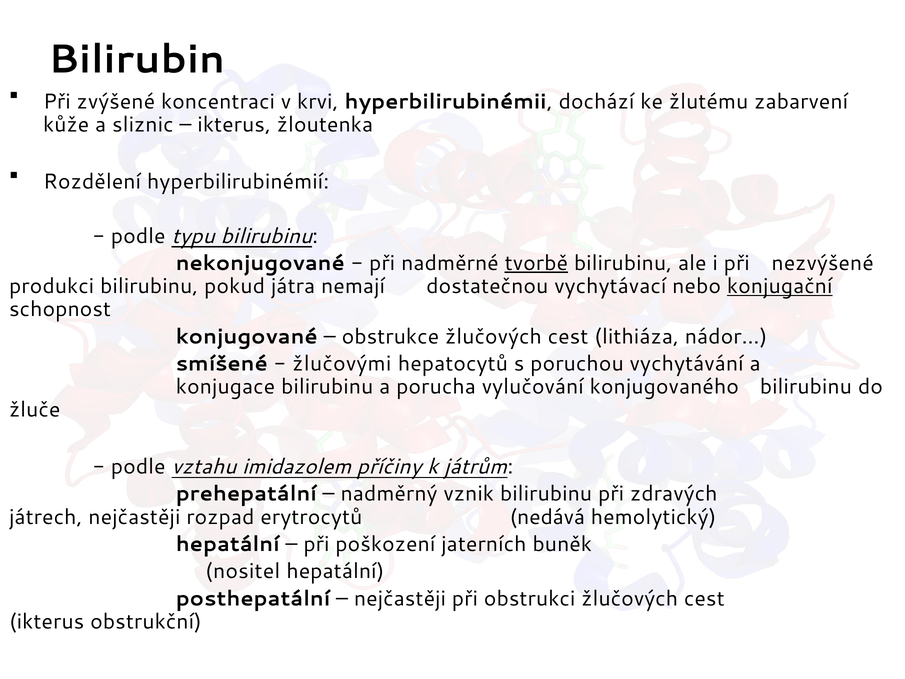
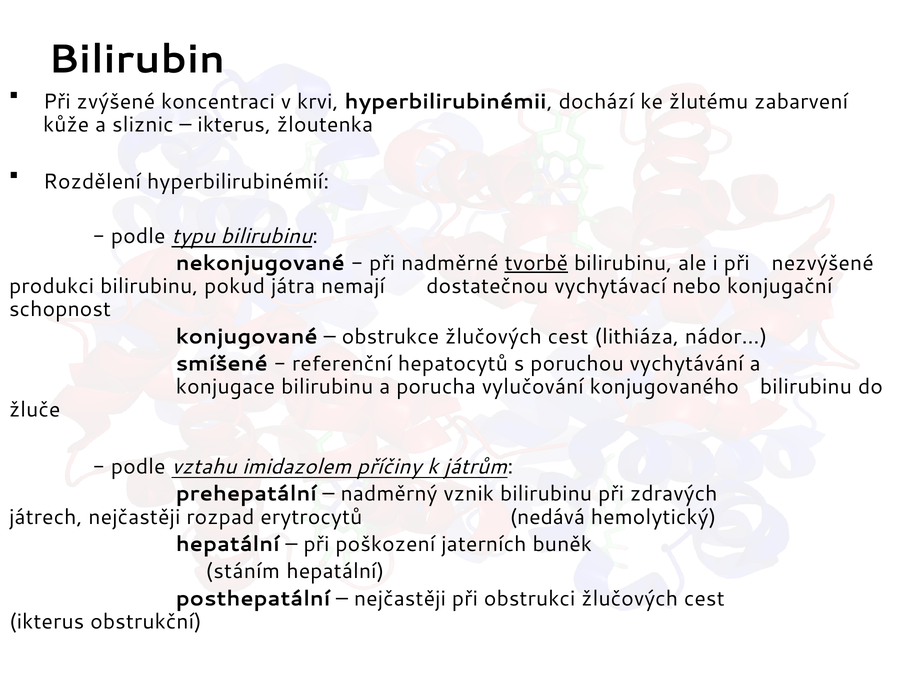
konjugační underline: present -> none
žlučovými: žlučovými -> referenční
nositel: nositel -> stáním
